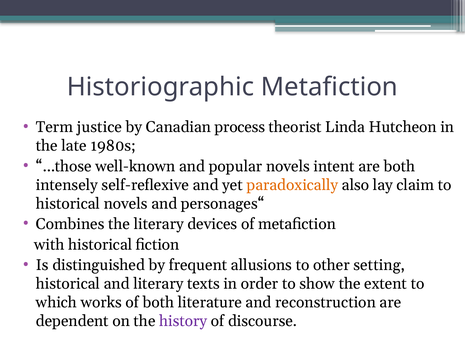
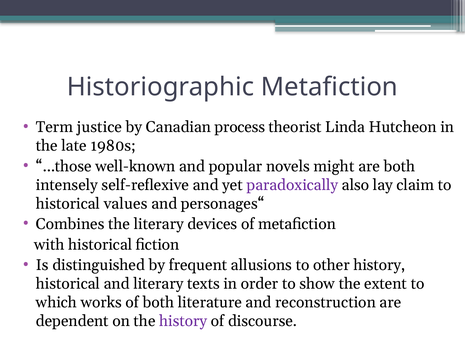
intent: intent -> might
paradoxically colour: orange -> purple
historical novels: novels -> values
other setting: setting -> history
